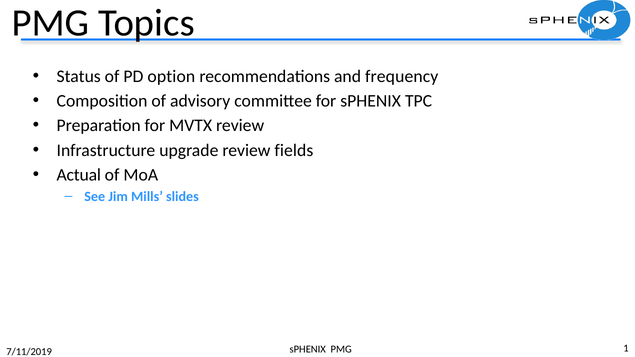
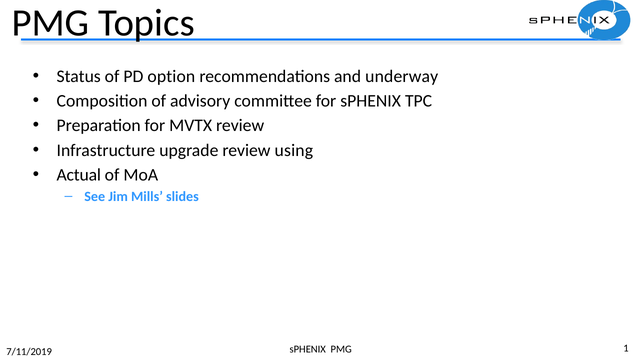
frequency: frequency -> underway
fields: fields -> using
